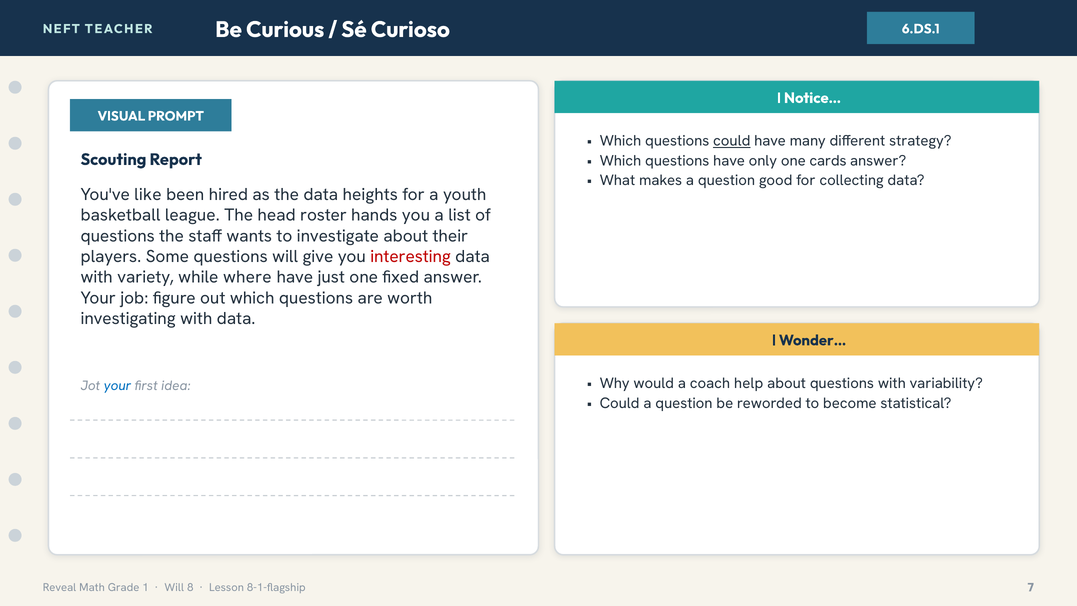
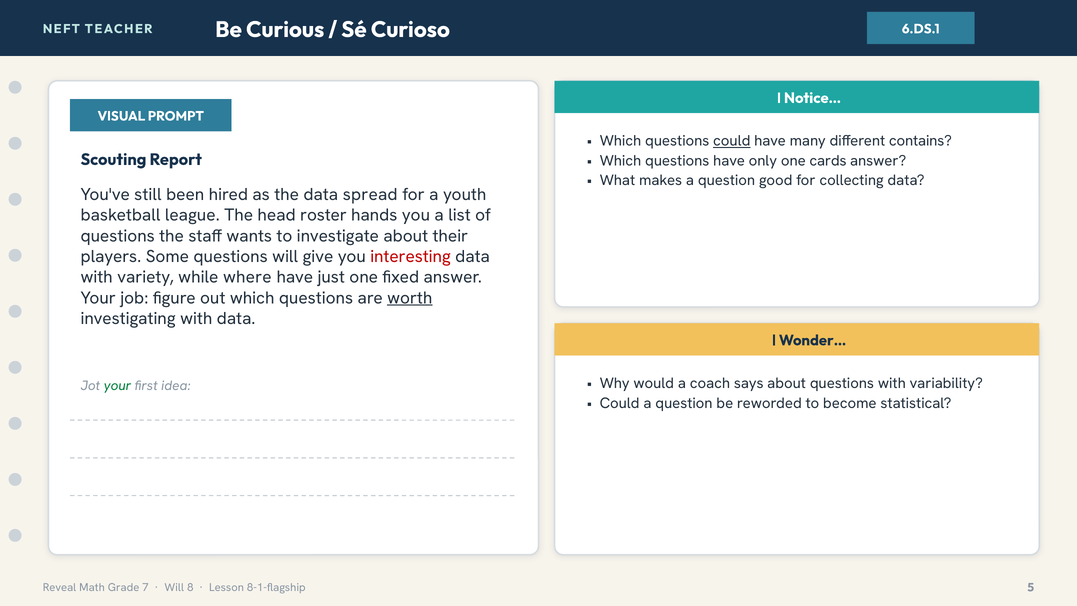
strategy: strategy -> contains
like: like -> still
heights: heights -> spread
worth underline: none -> present
help: help -> says
your at (117, 386) colour: blue -> green
1: 1 -> 7
7: 7 -> 5
